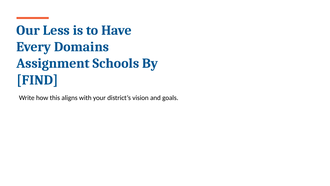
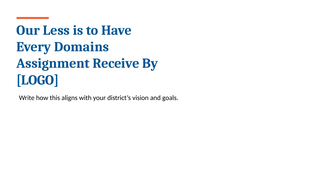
Schools: Schools -> Receive
FIND: FIND -> LOGO
